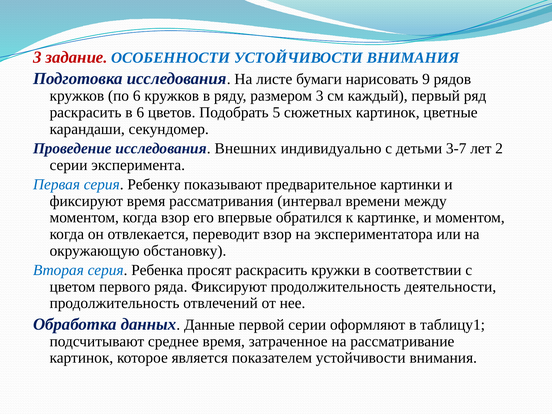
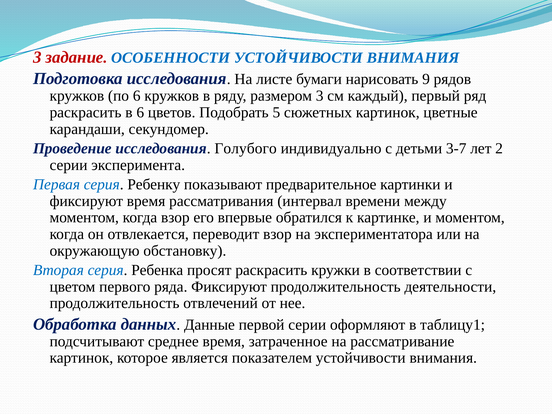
Внешних: Внешних -> Голубого
